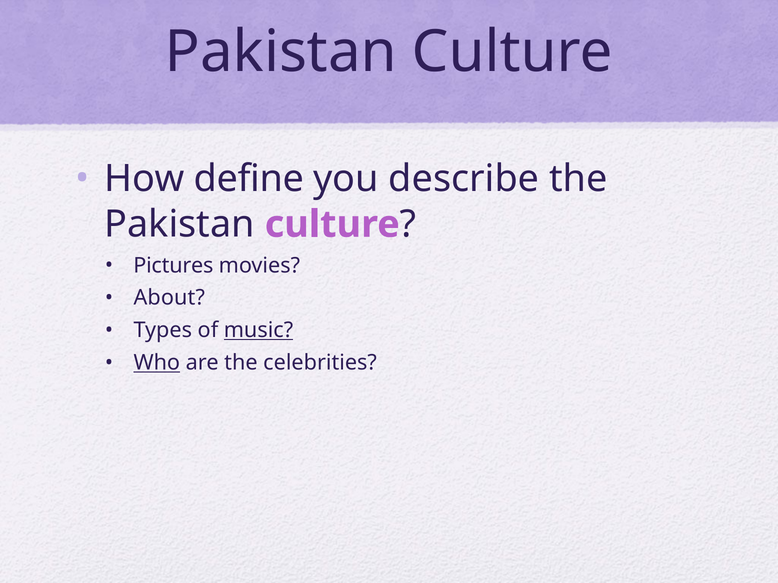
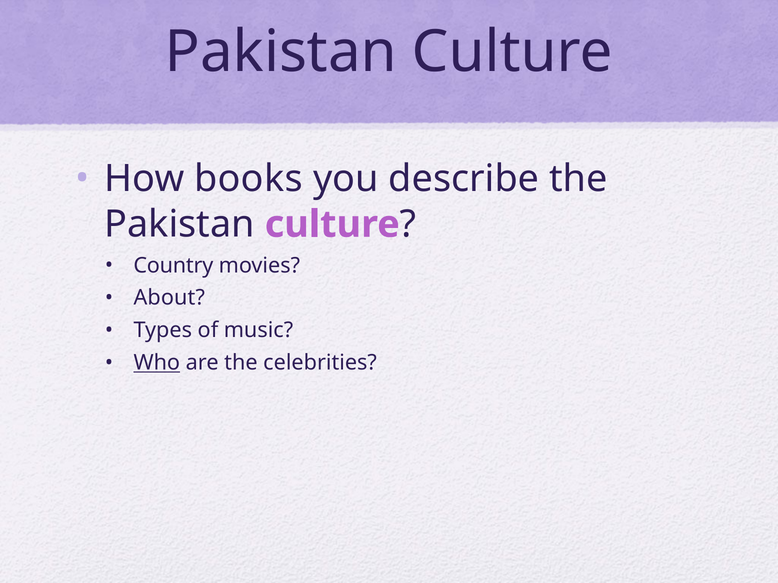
define: define -> books
Pictures: Pictures -> Country
music underline: present -> none
